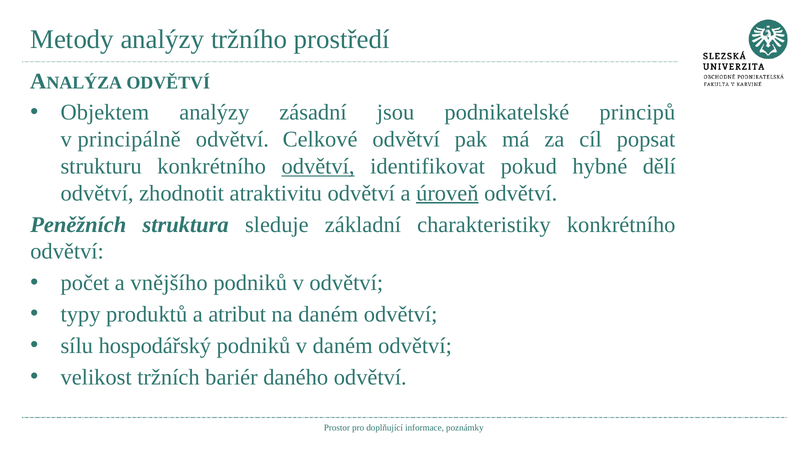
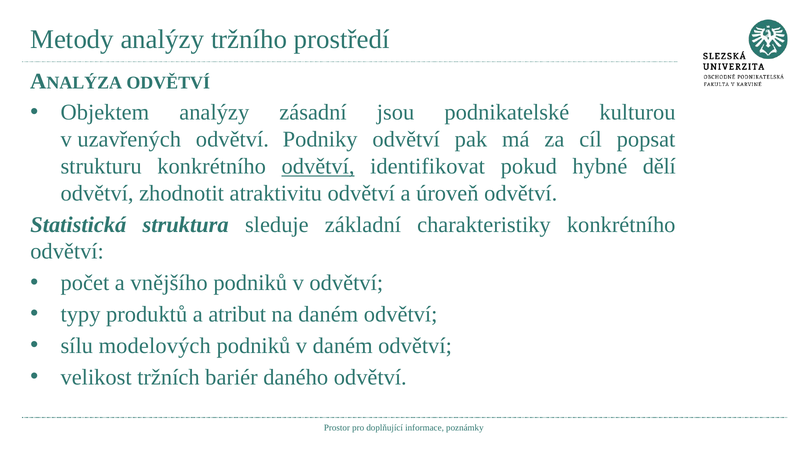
principů: principů -> kulturou
principálně: principálně -> uzavřených
Celkové: Celkové -> Podniky
úroveň underline: present -> none
Peněžních: Peněžních -> Statistická
hospodářský: hospodářský -> modelových
